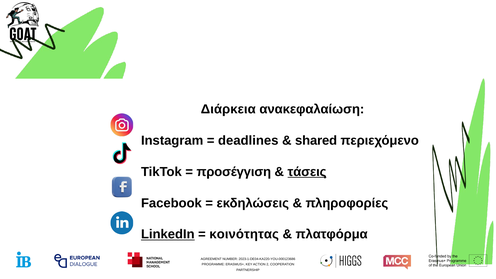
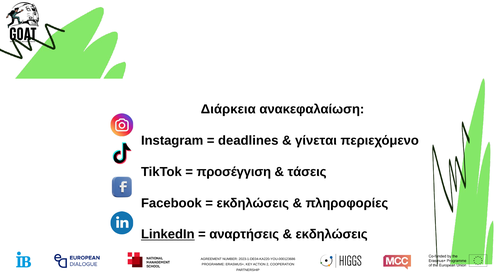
shared: shared -> γίνεται
τάσεις underline: present -> none
κοινότητας: κοινότητας -> αναρτήσεις
πλατφόρμα at (332, 234): πλατφόρμα -> εκδηλώσεις
